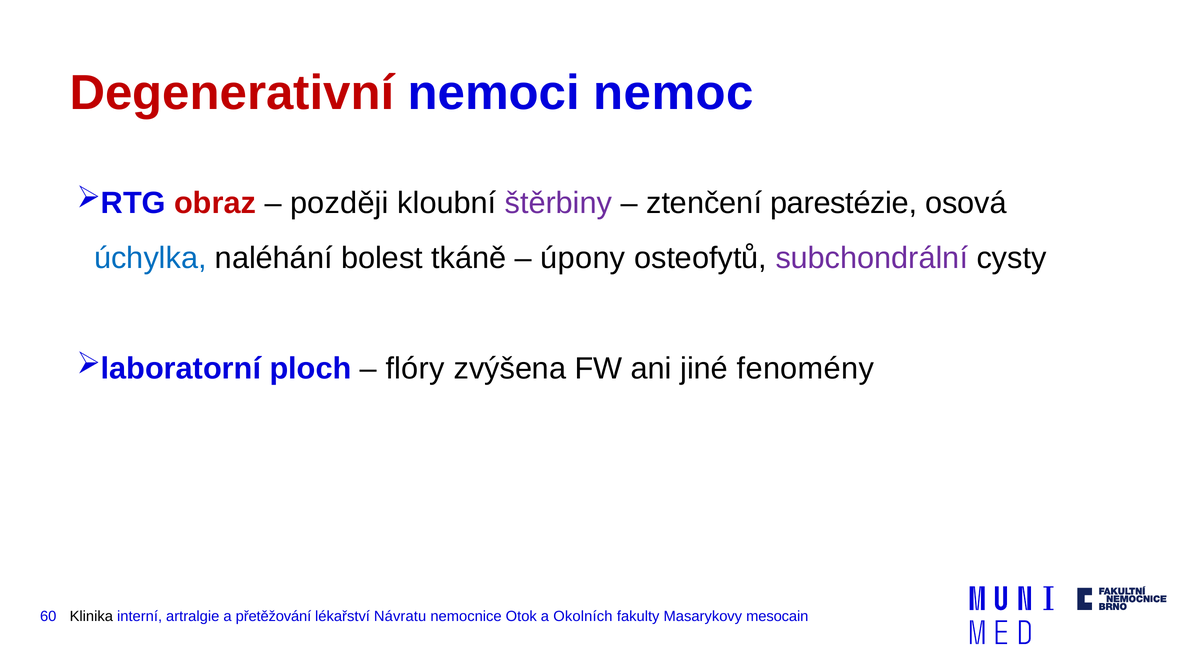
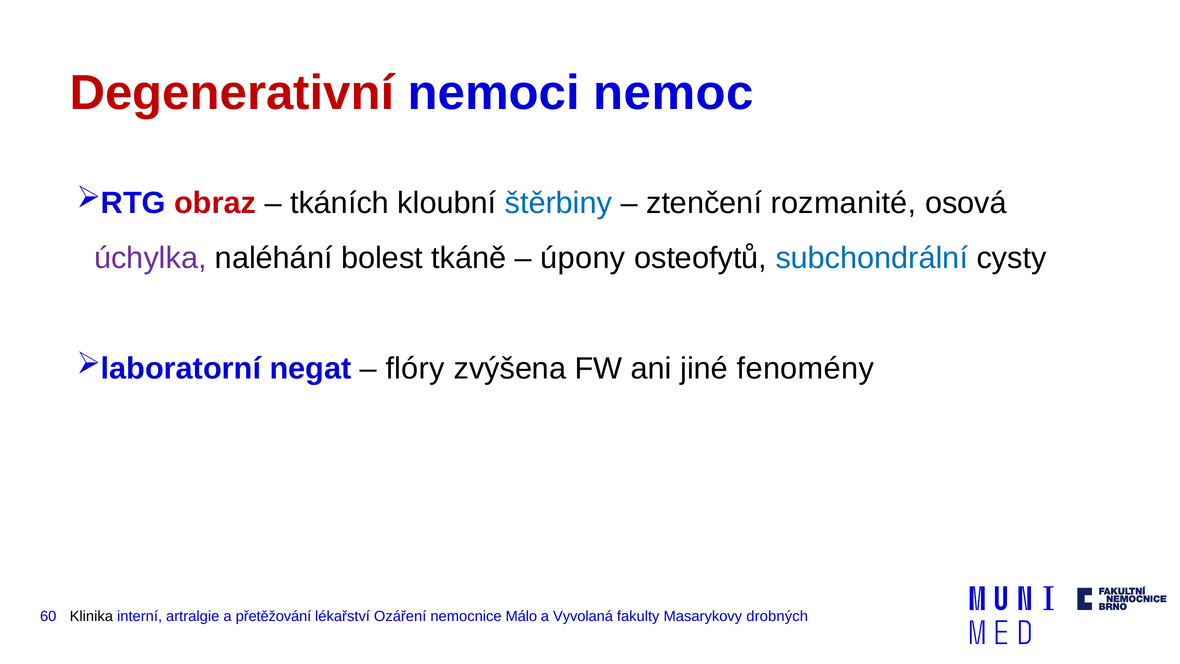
později: později -> tkáních
štěrbiny colour: purple -> blue
parestézie: parestézie -> rozmanité
úchylka colour: blue -> purple
subchondrální colour: purple -> blue
ploch: ploch -> negat
Návratu: Návratu -> Ozáření
Otok: Otok -> Málo
Okolních: Okolních -> Vyvolaná
mesocain: mesocain -> drobných
